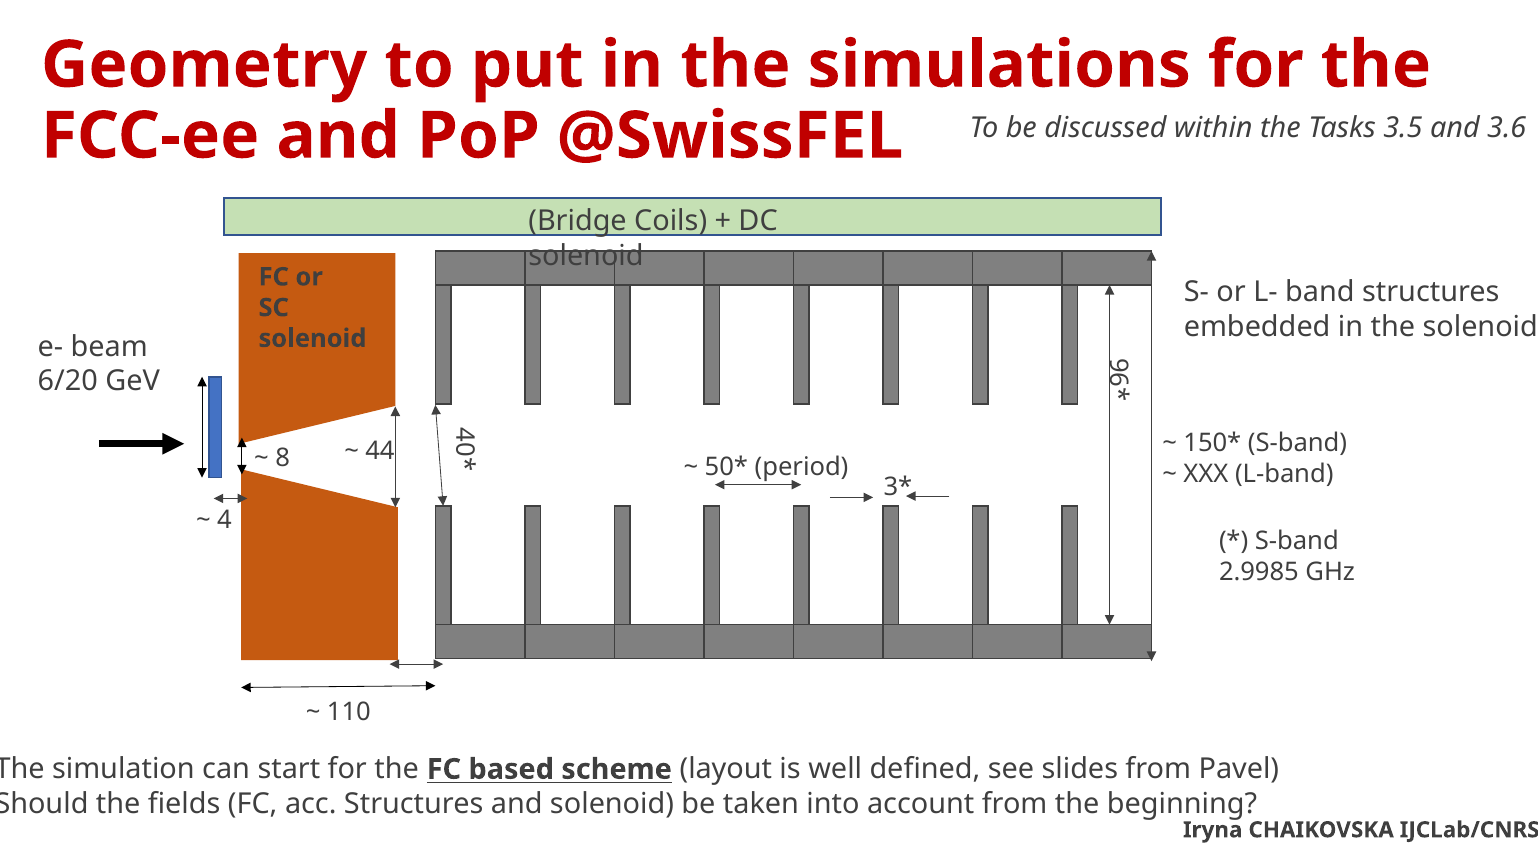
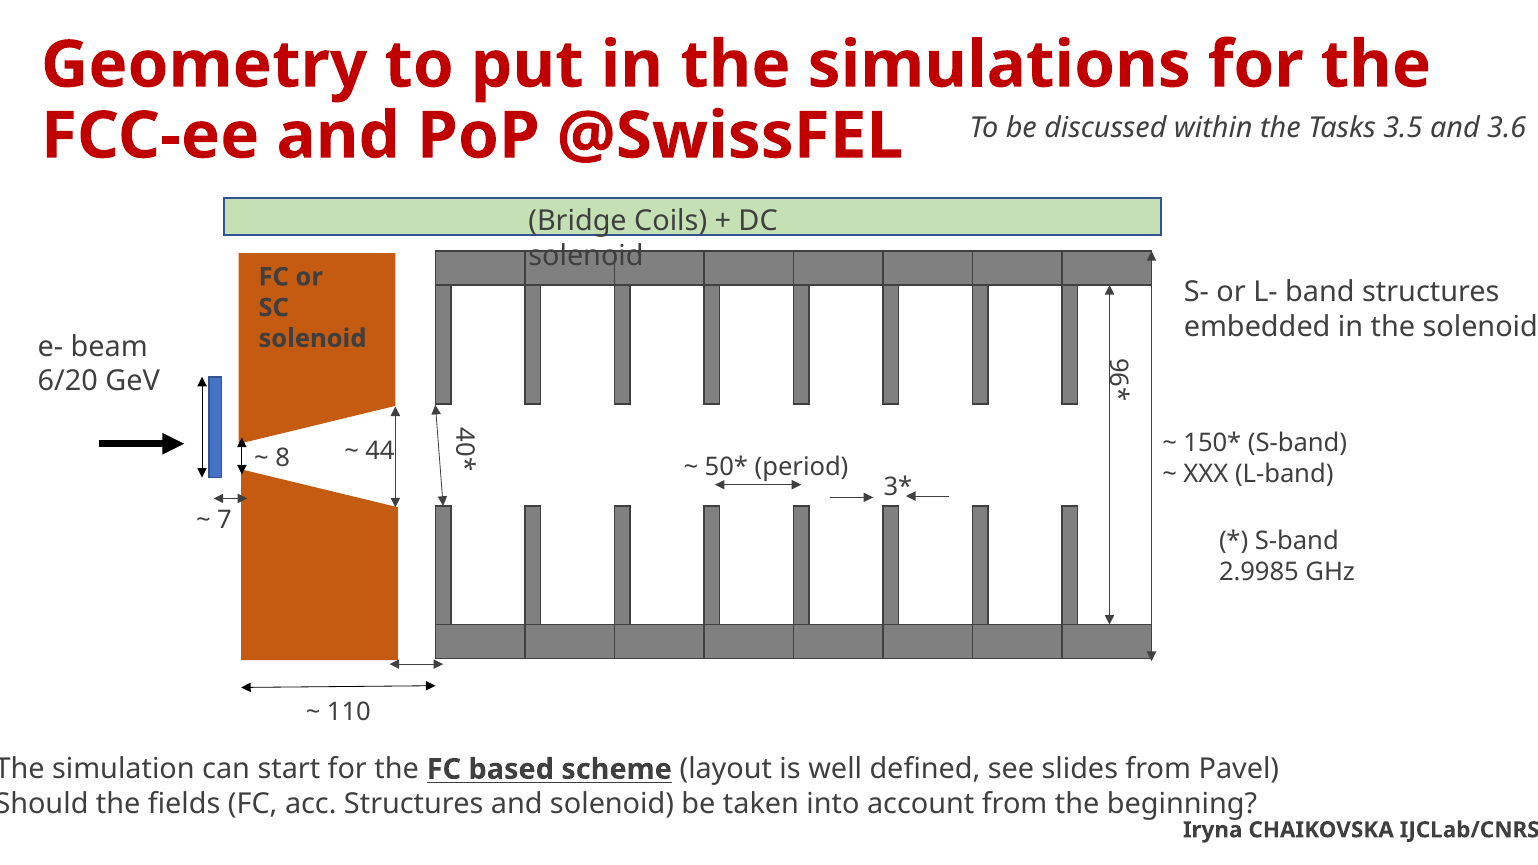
4 at (225, 520): 4 -> 7
